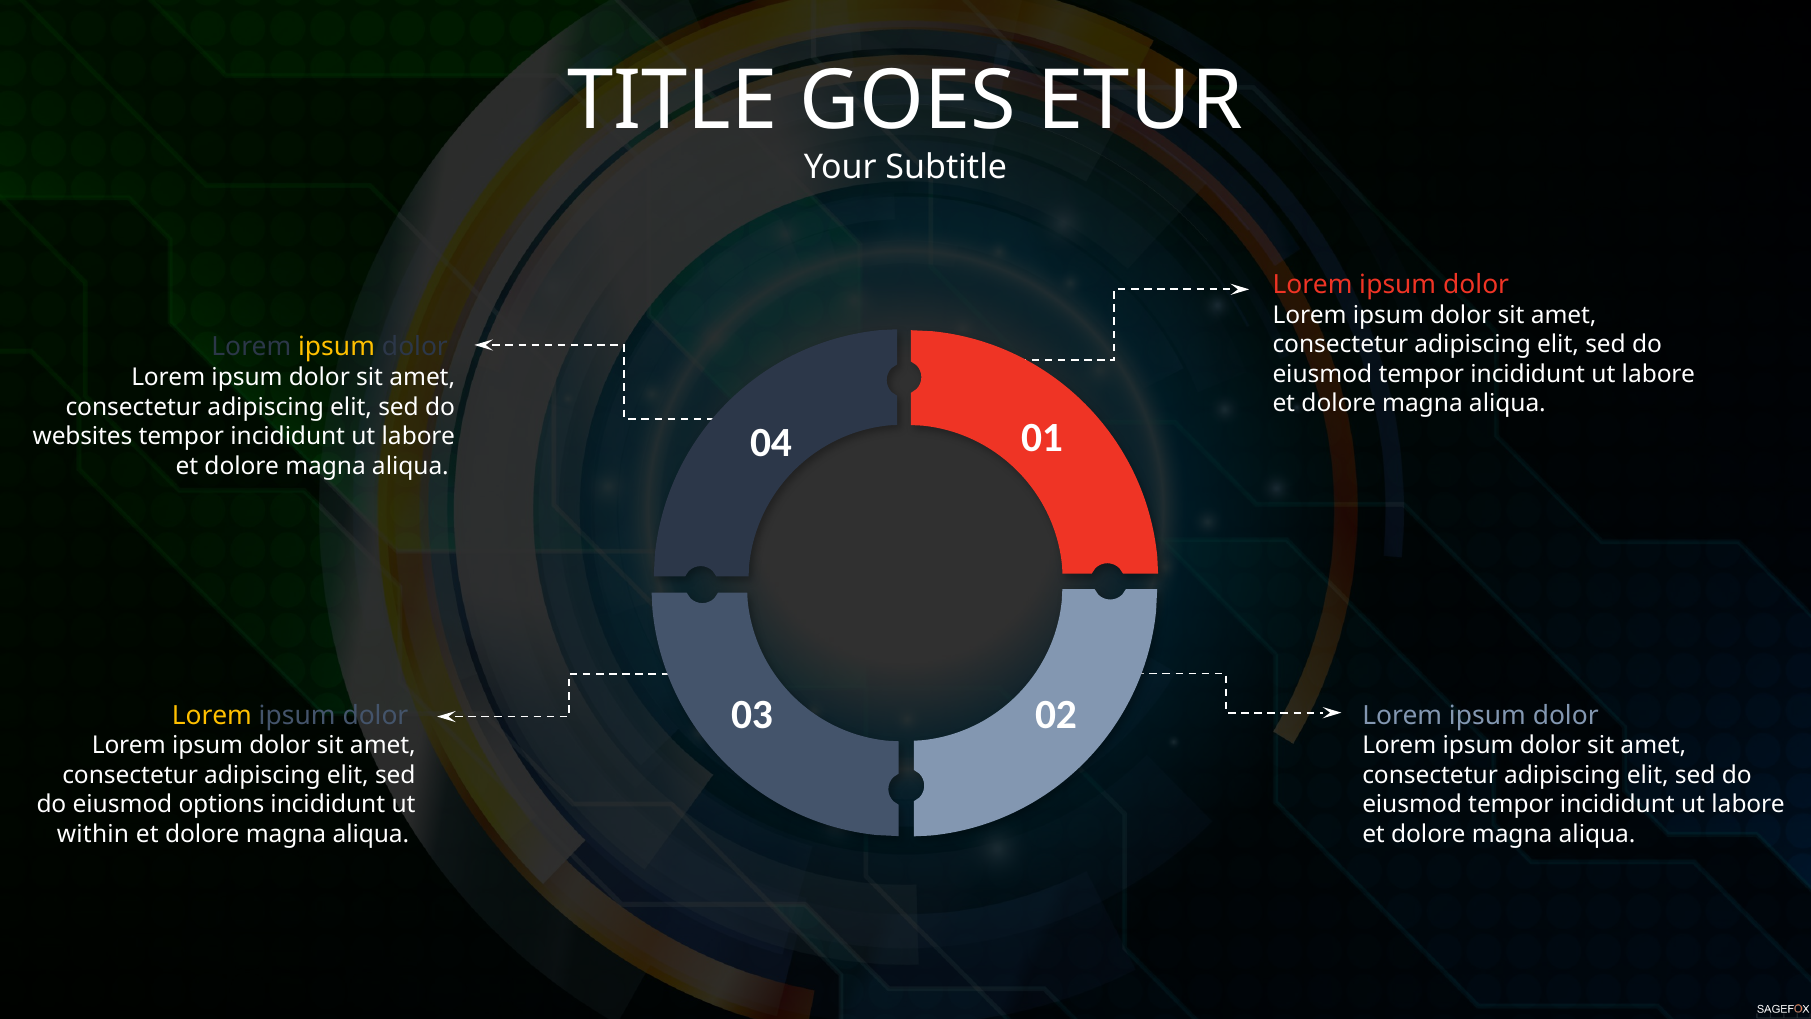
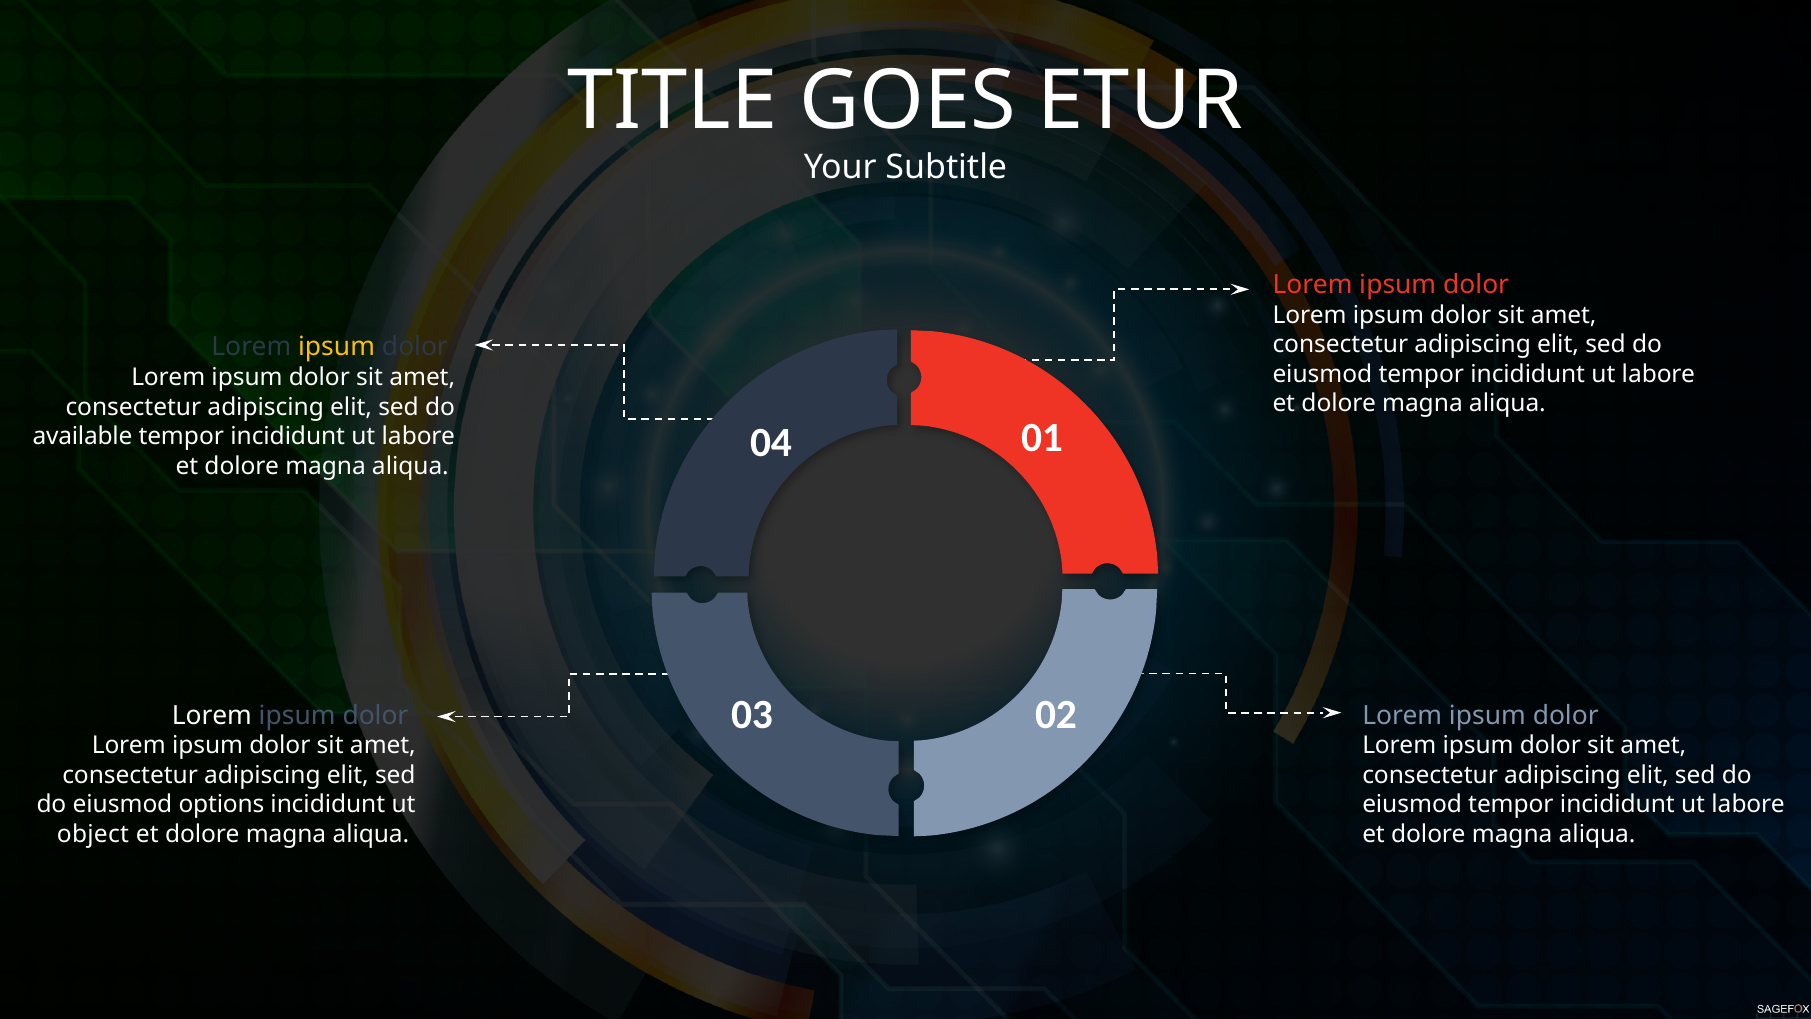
websites: websites -> available
Lorem at (212, 715) colour: yellow -> white
within: within -> object
